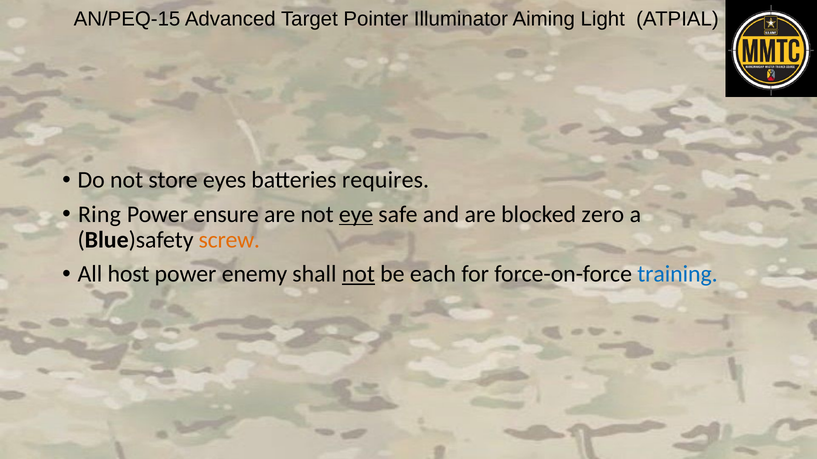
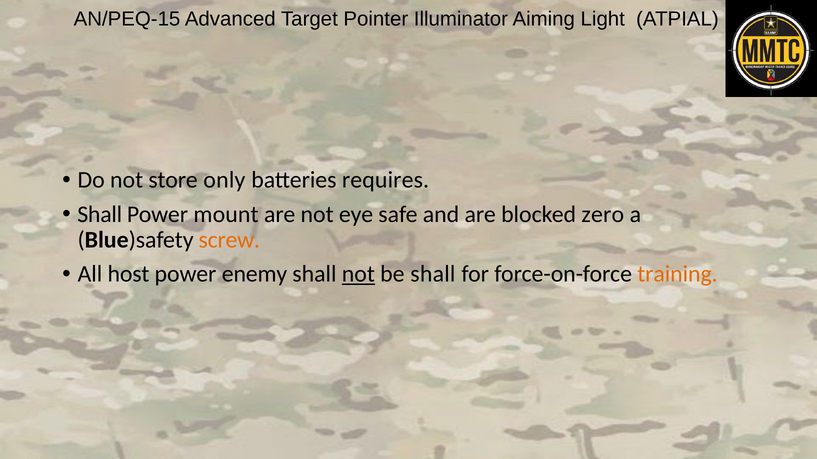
eyes: eyes -> only
Ring at (99, 215): Ring -> Shall
ensure: ensure -> mount
eye underline: present -> none
be each: each -> shall
training colour: blue -> orange
